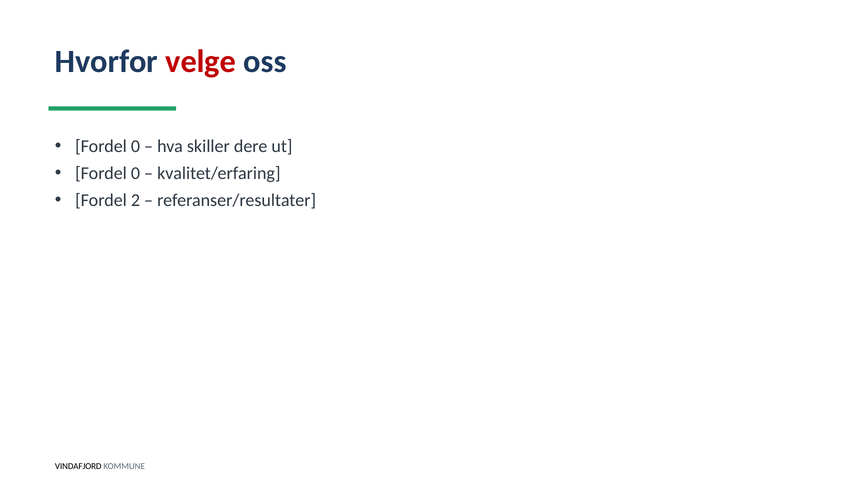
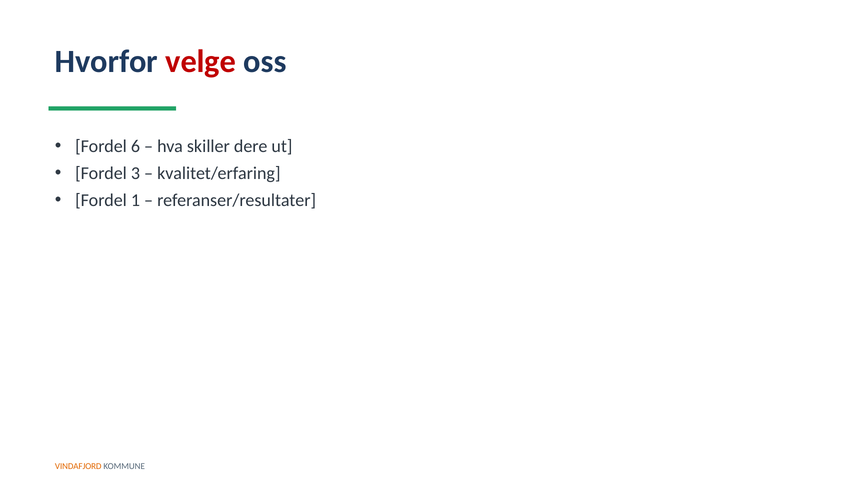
0 at (135, 146): 0 -> 6
0 at (135, 173): 0 -> 3
2: 2 -> 1
VINDAFJORD colour: black -> orange
